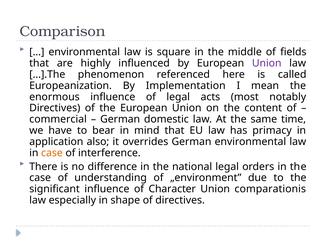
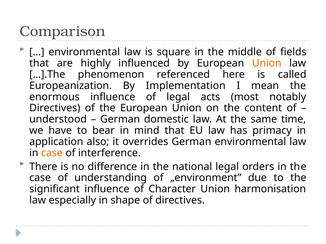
Union at (267, 63) colour: purple -> orange
commercial: commercial -> understood
comparationis: comparationis -> harmonisation
